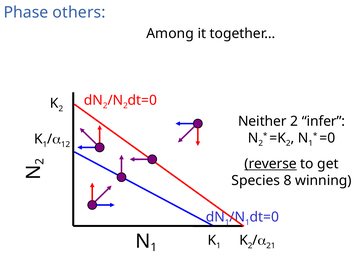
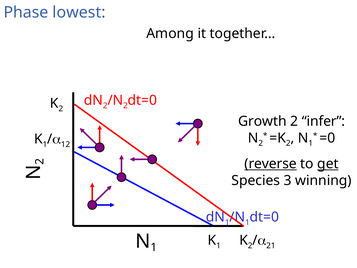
others: others -> lowest
Neither: Neither -> Growth
get underline: none -> present
8: 8 -> 3
